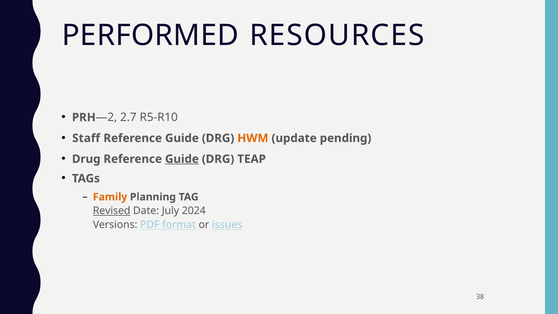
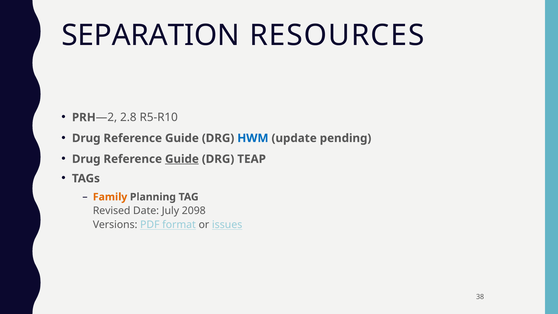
PERFORMED: PERFORMED -> SEPARATION
2.7: 2.7 -> 2.8
Staff at (86, 138): Staff -> Drug
HWM colour: orange -> blue
Revised underline: present -> none
2024: 2024 -> 2098
